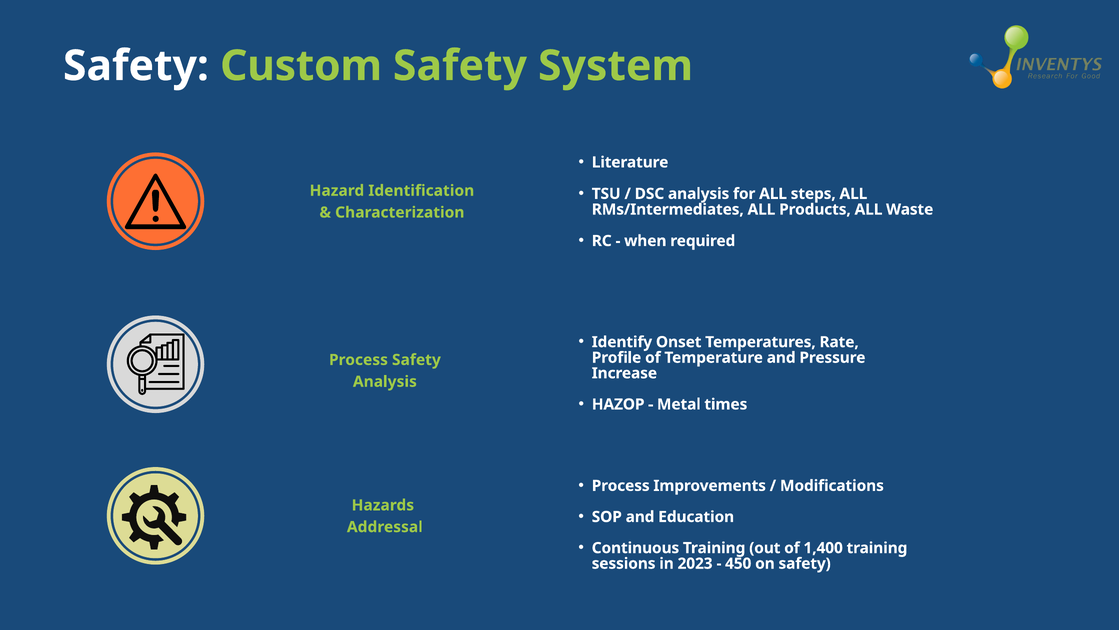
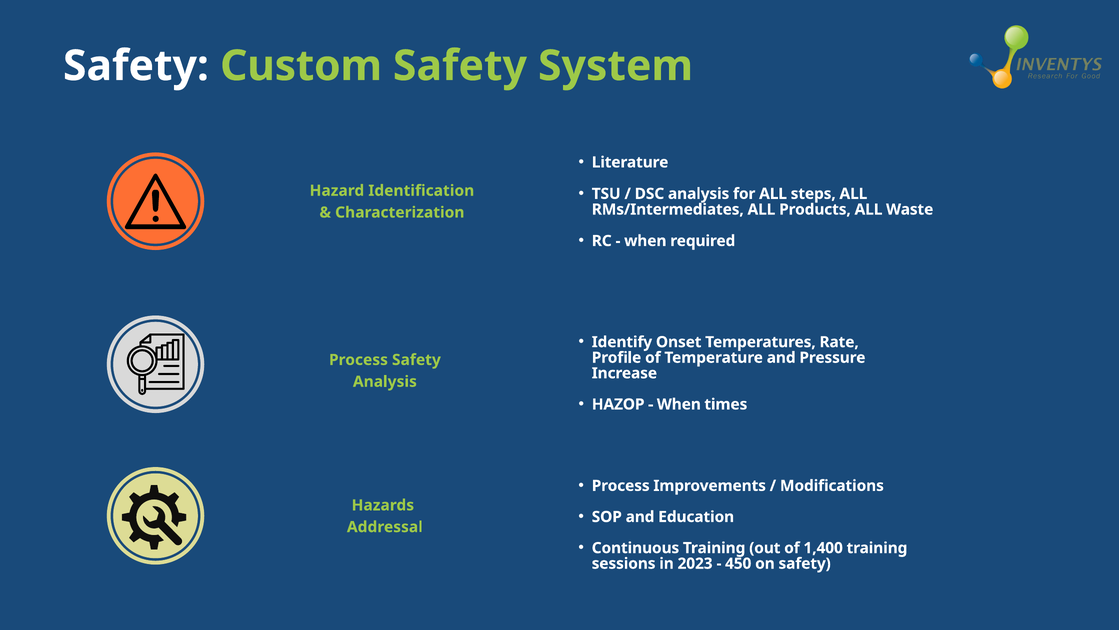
Metal at (679, 404): Metal -> When
